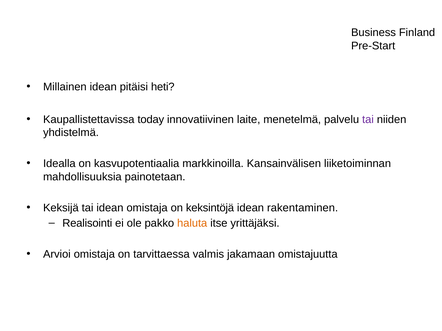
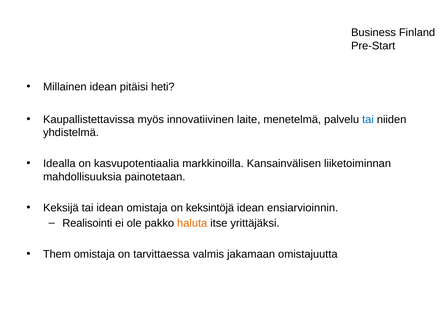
today: today -> myös
tai at (368, 120) colour: purple -> blue
rakentaminen: rakentaminen -> ensiarvioinnin
Arvioi: Arvioi -> Them
